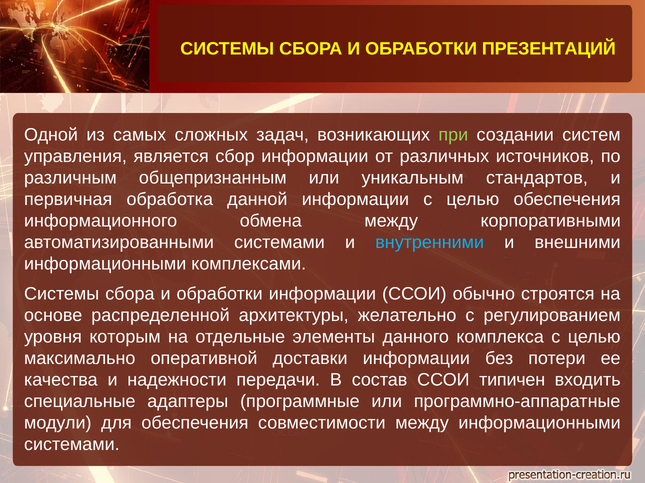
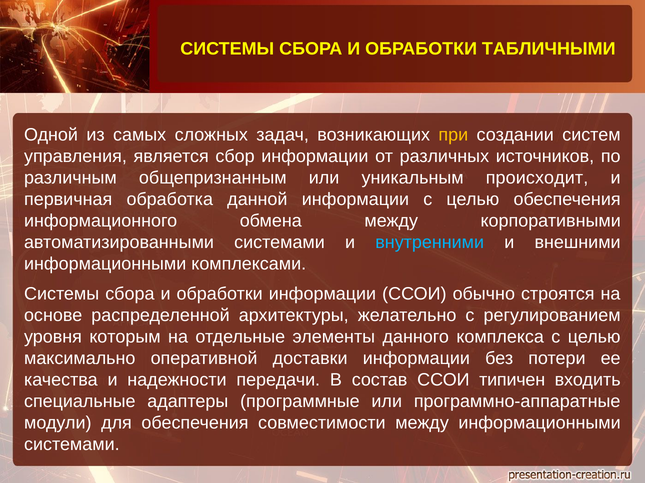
ПРЕЗЕНТАЦИЙ: ПРЕЗЕНТАЦИЙ -> ТАБЛИЧНЫМИ
при colour: light green -> yellow
стандартов: стандартов -> происходит
